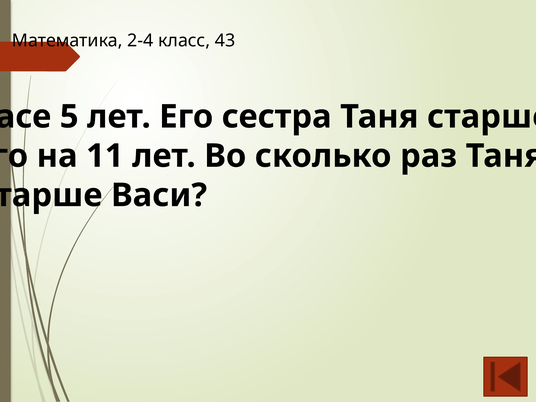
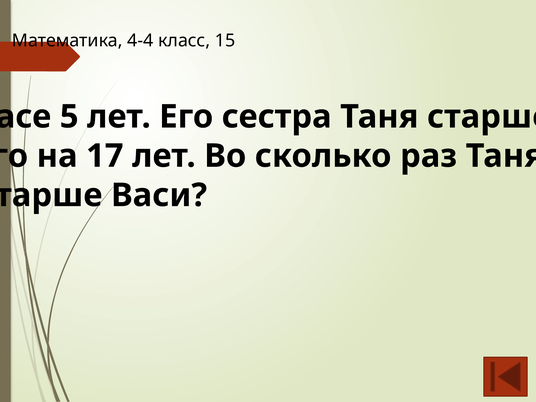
2-4: 2-4 -> 4-4
43: 43 -> 15
11: 11 -> 17
